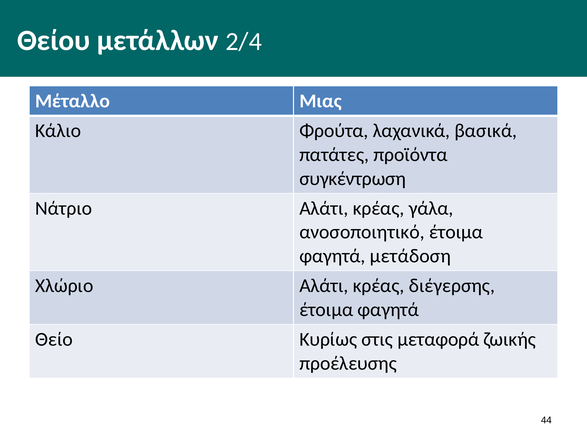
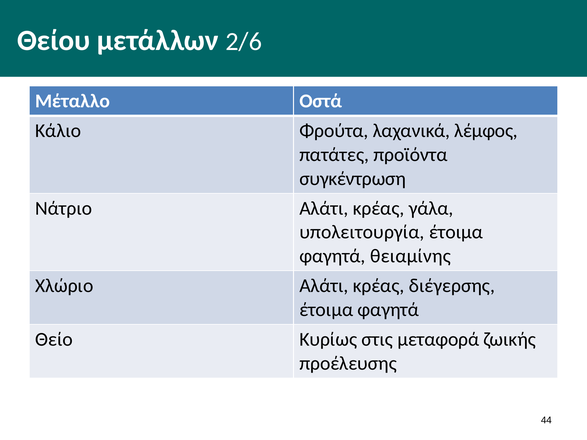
2/4: 2/4 -> 2/6
Μιας: Μιας -> Οστά
βασικά: βασικά -> λέμφος
ανοσοποιητικό: ανοσοποιητικό -> υπολειτουργία
μετάδοση: μετάδοση -> θειαμίνης
